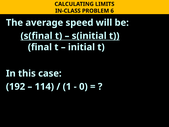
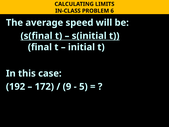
114: 114 -> 172
1: 1 -> 9
0: 0 -> 5
